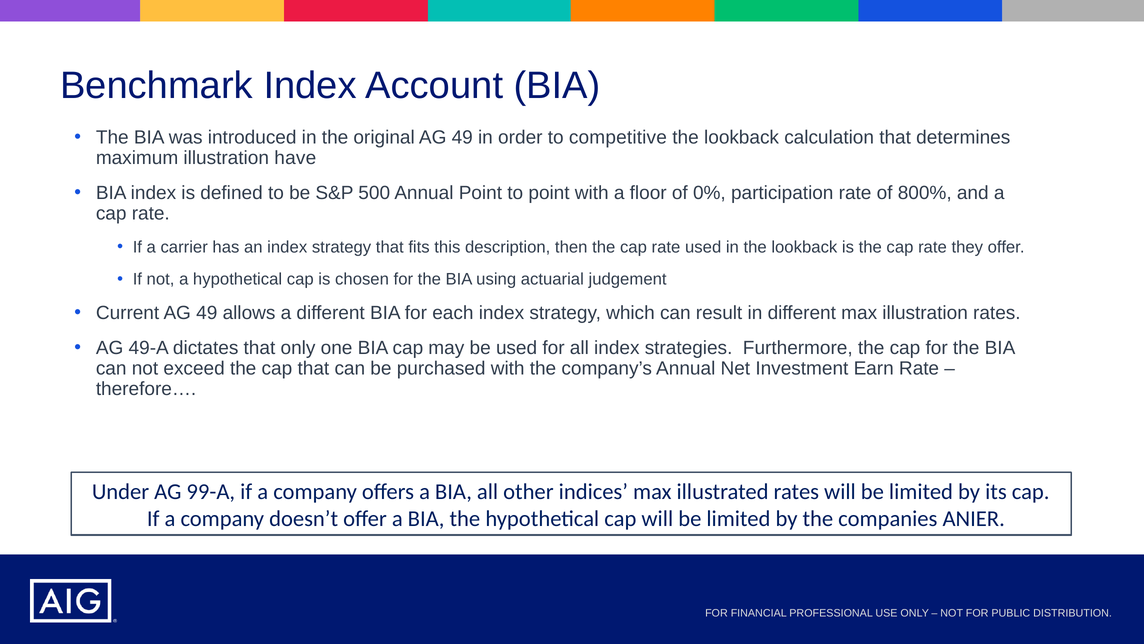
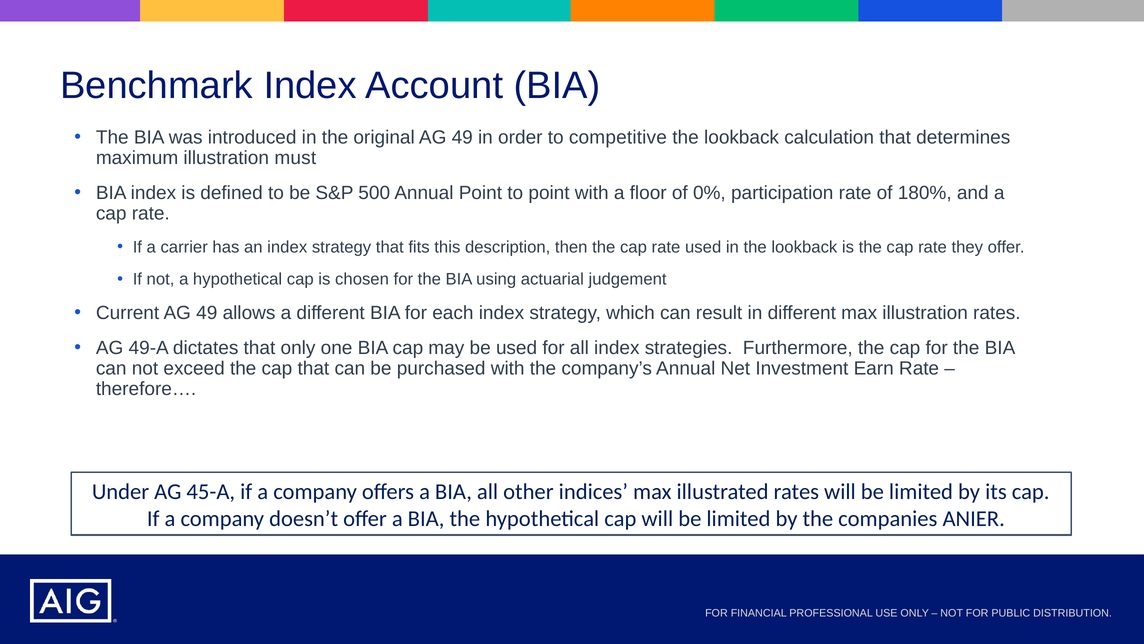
have: have -> must
800%: 800% -> 180%
99-A: 99-A -> 45-A
